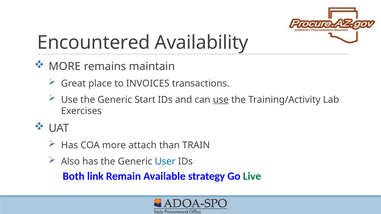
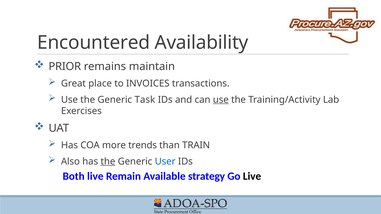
MORE at (65, 67): MORE -> PRIOR
Start: Start -> Task
attach: attach -> trends
the at (108, 162) underline: none -> present
Both link: link -> live
Live at (252, 176) colour: green -> black
